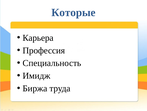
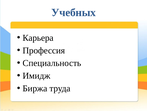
Которые: Которые -> Учебных
